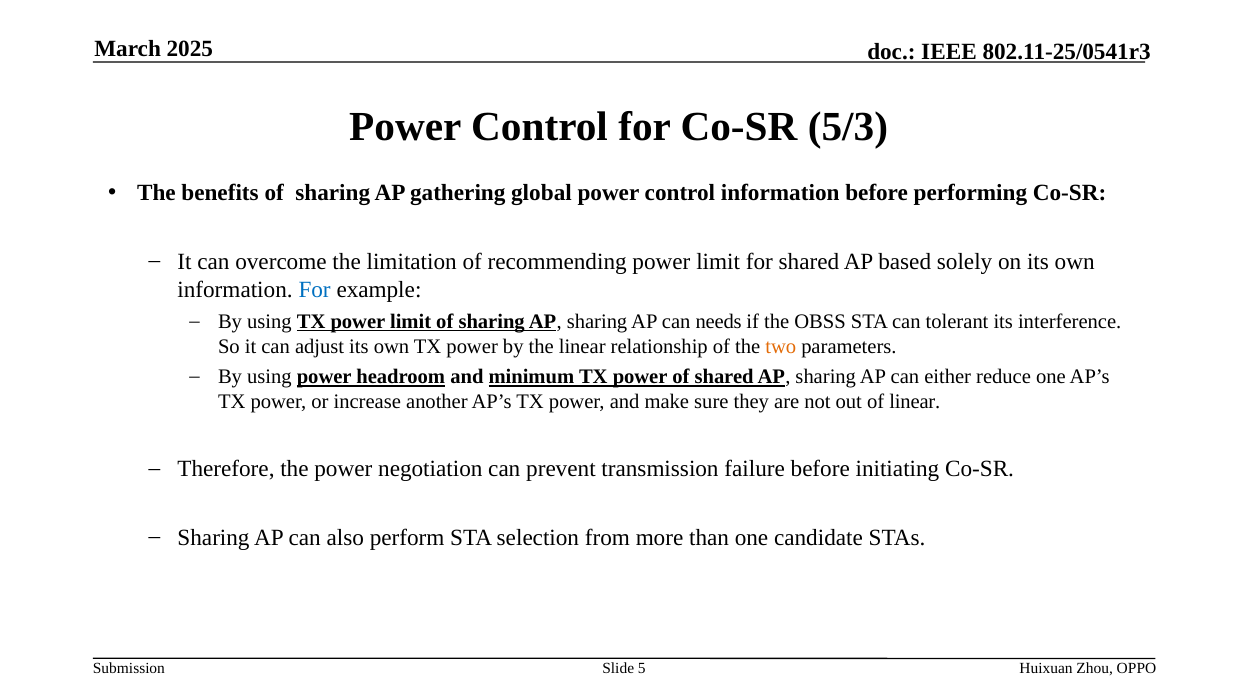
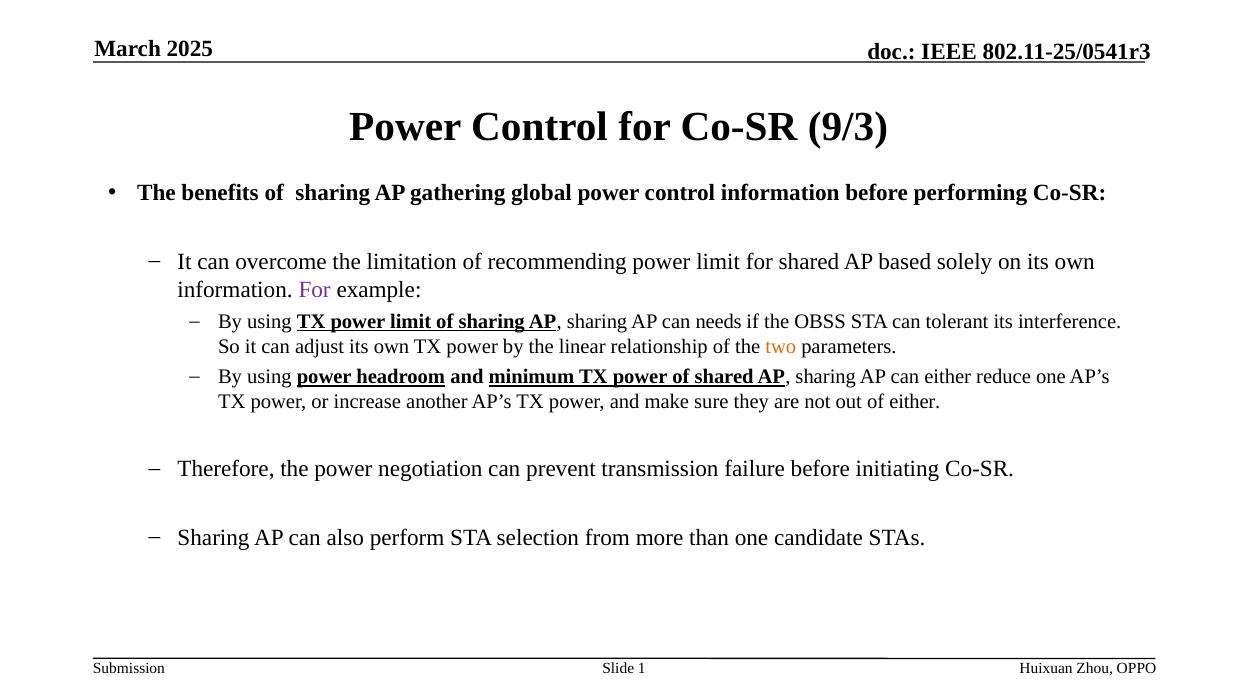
5/3: 5/3 -> 9/3
For at (315, 289) colour: blue -> purple
of linear: linear -> either
5: 5 -> 1
